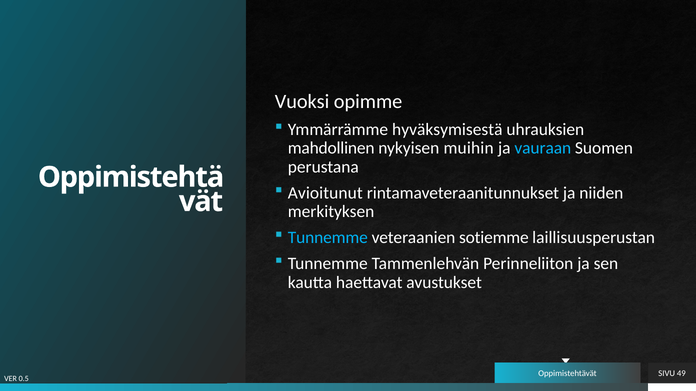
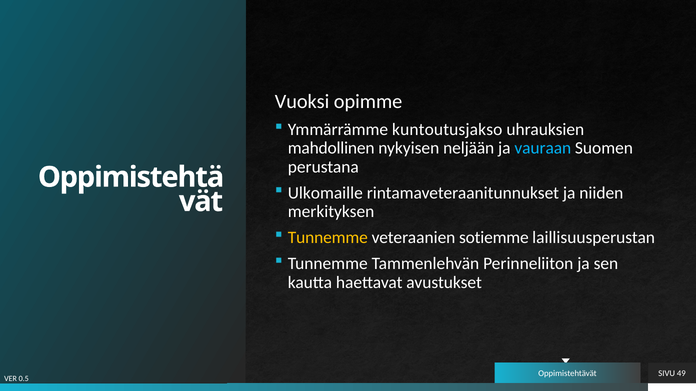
hyväksymisestä: hyväksymisestä -> kuntoutusjakso
muihin: muihin -> neljään
Avioitunut: Avioitunut -> Ulkomaille
Tunnemme at (328, 238) colour: light blue -> yellow
